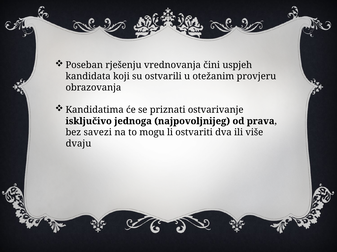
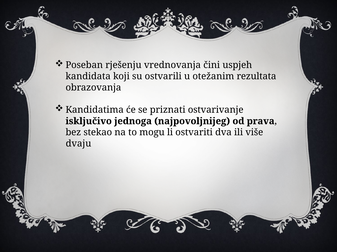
provjeru: provjeru -> rezultata
savezi: savezi -> stekao
